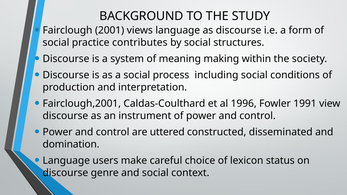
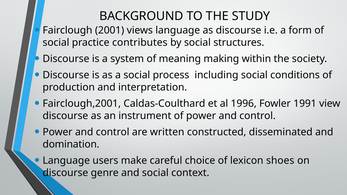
uttered: uttered -> written
status: status -> shoes
